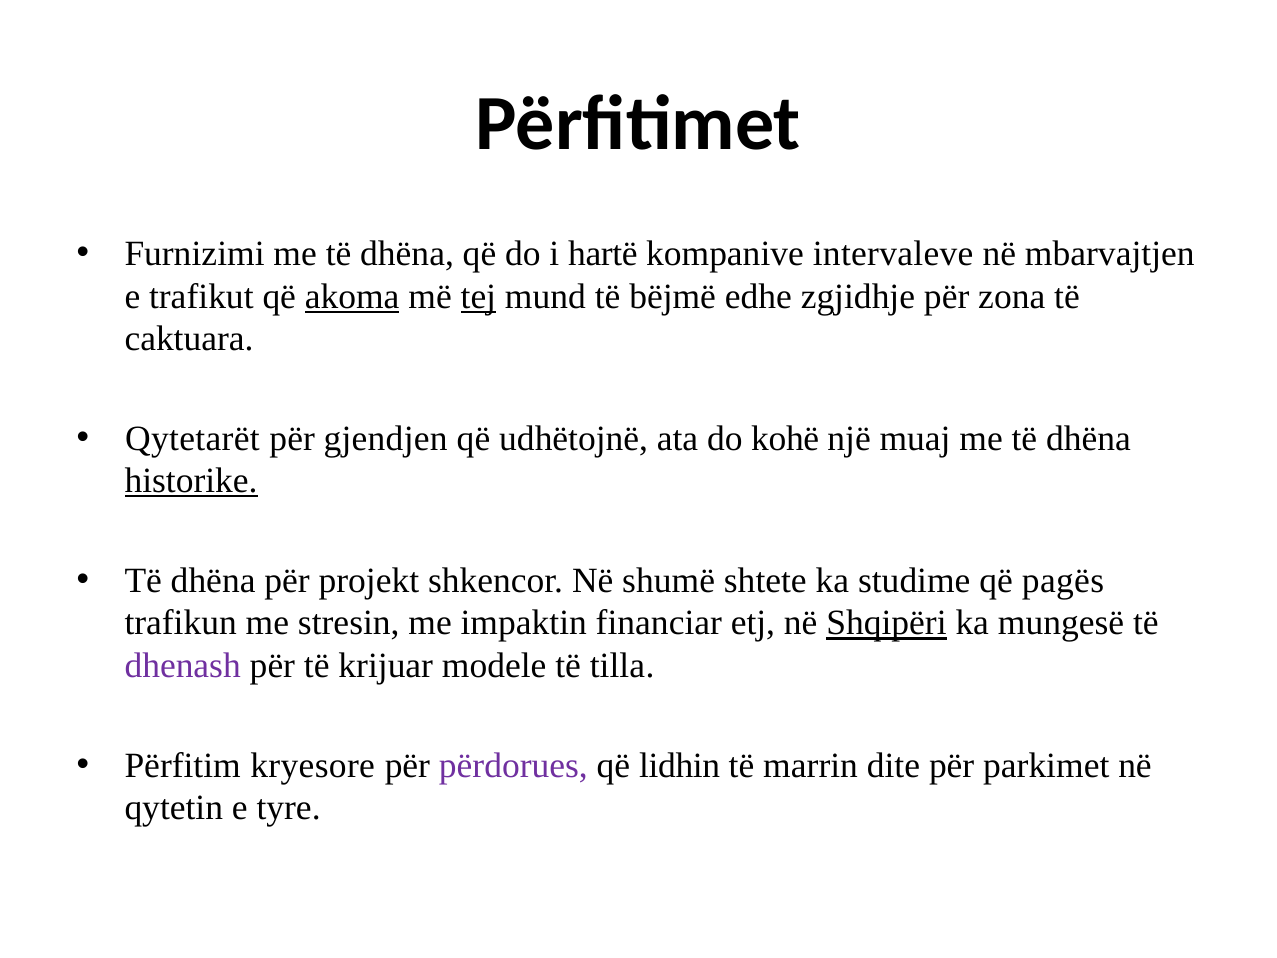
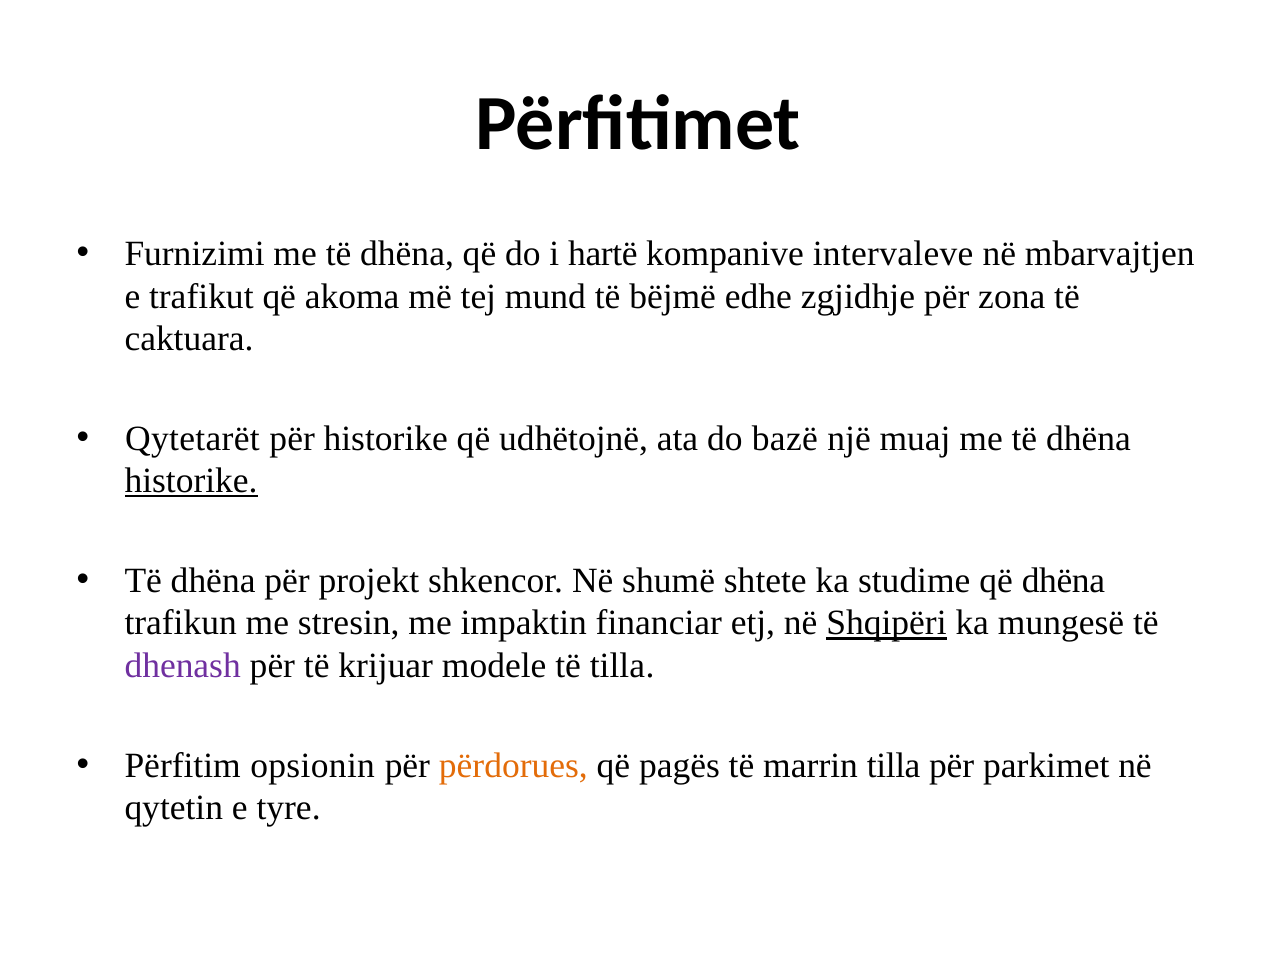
akoma underline: present -> none
tej underline: present -> none
për gjendjen: gjendjen -> historike
kohë: kohë -> bazë
që pagës: pagës -> dhëna
kryesore: kryesore -> opsionin
përdorues colour: purple -> orange
lidhin: lidhin -> pagës
marrin dite: dite -> tilla
